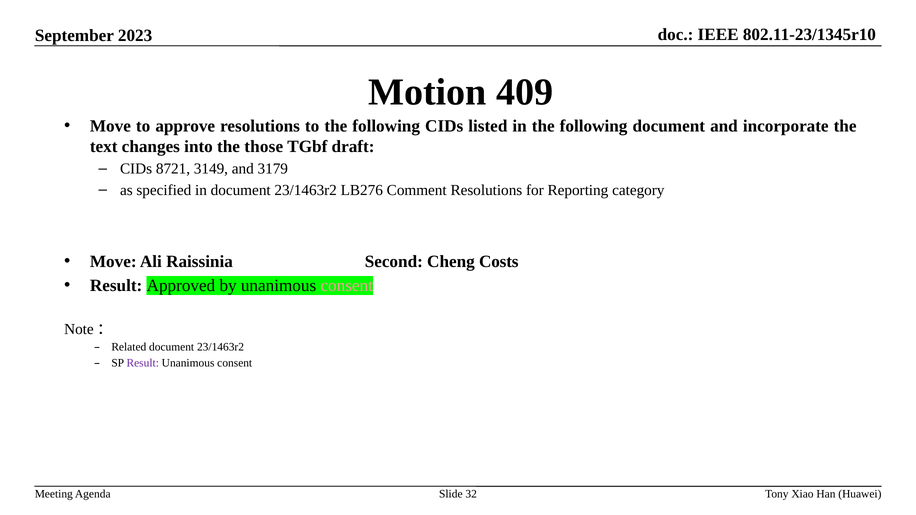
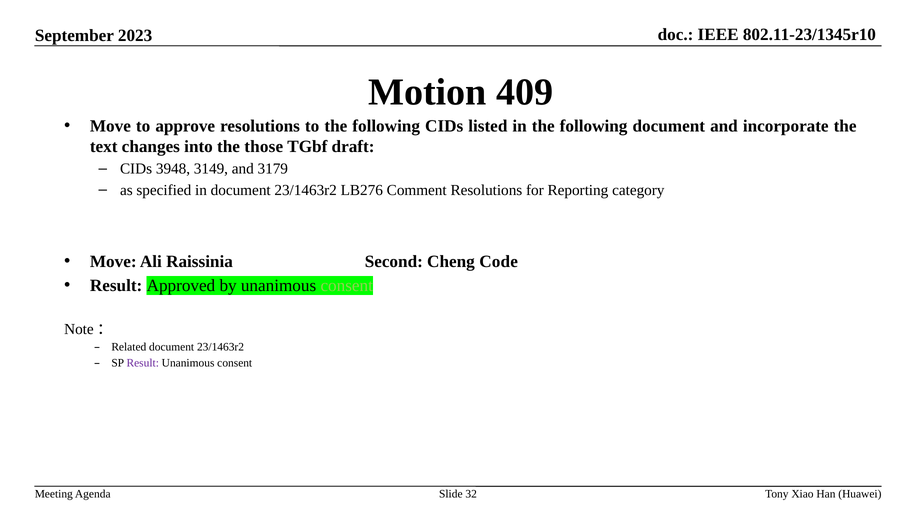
8721: 8721 -> 3948
Costs: Costs -> Code
consent at (347, 286) colour: pink -> light green
